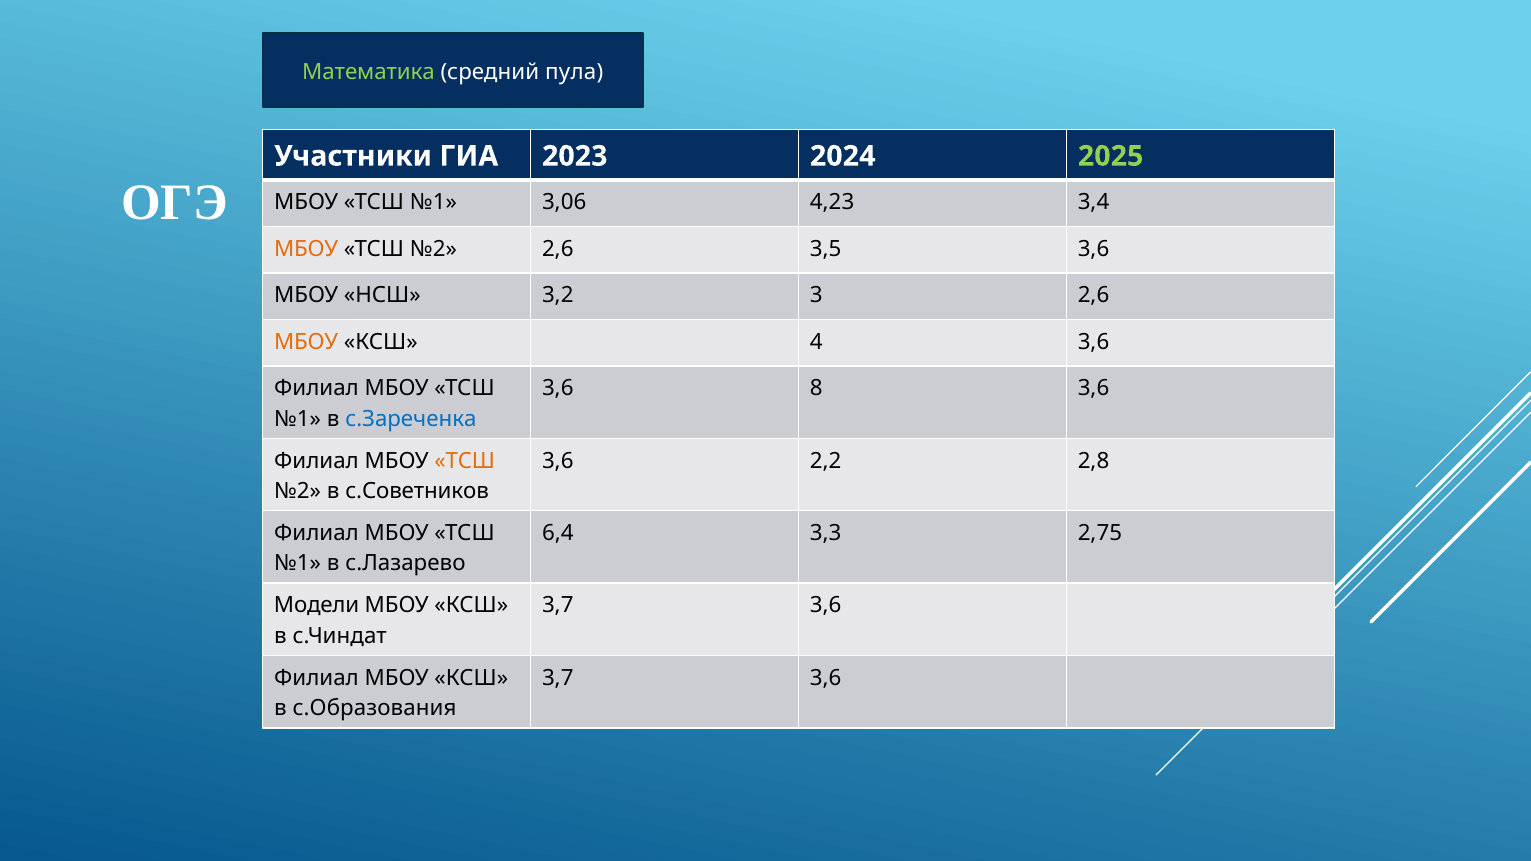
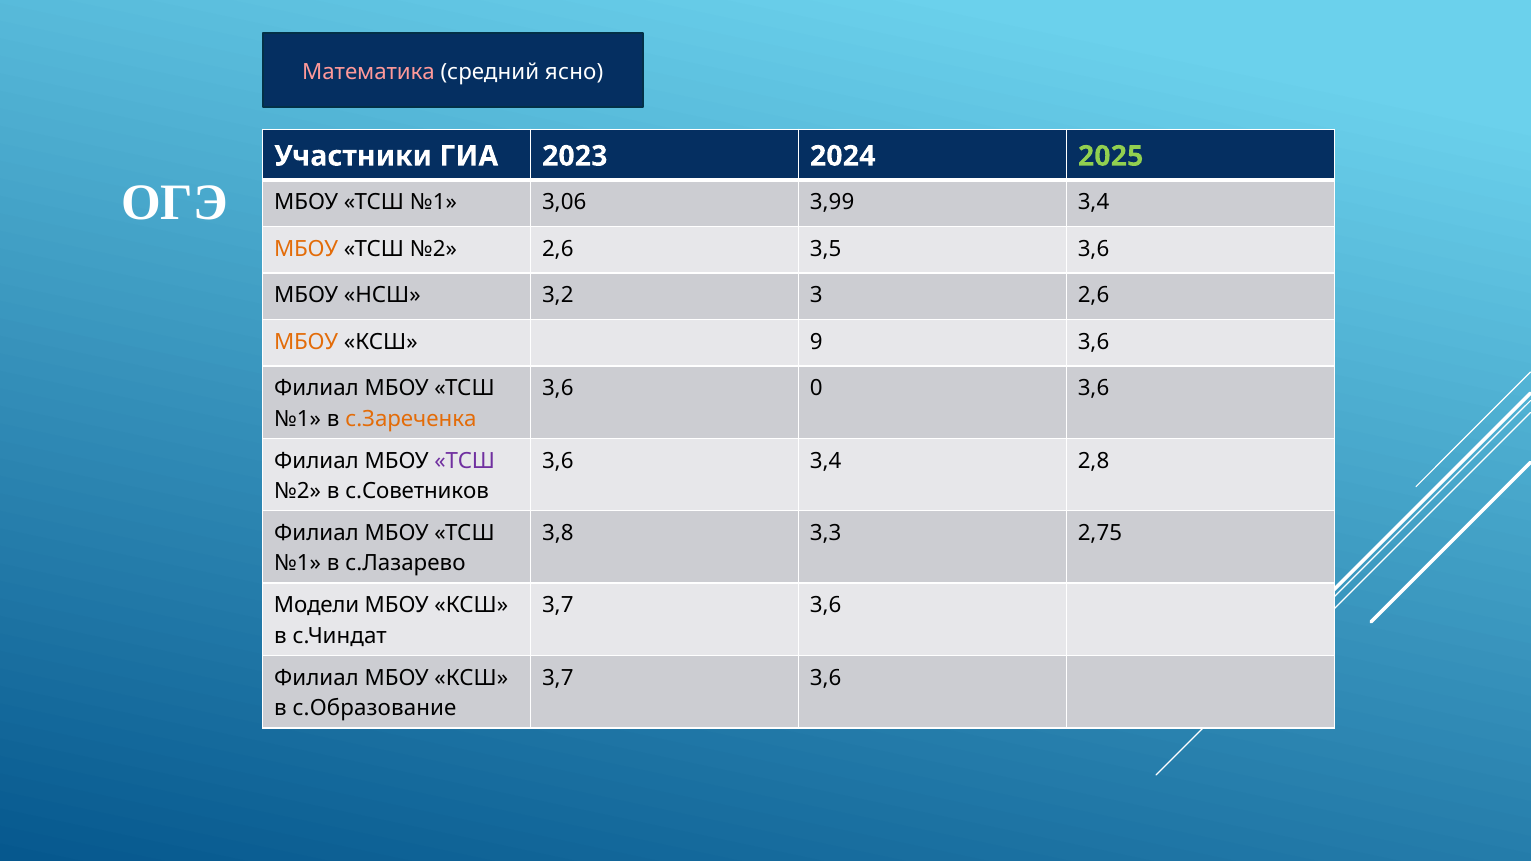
Математика colour: light green -> pink
пула: пула -> ясно
4,23: 4,23 -> 3,99
4: 4 -> 9
8: 8 -> 0
с.Зареченка colour: blue -> orange
ТСШ at (465, 461) colour: orange -> purple
3,6 2,2: 2,2 -> 3,4
6,4: 6,4 -> 3,8
с.Образования: с.Образования -> с.Образование
